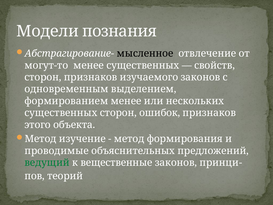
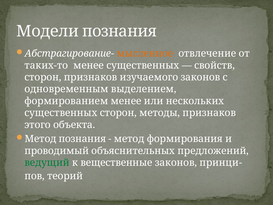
мысленное colour: black -> orange
могут-то: могут-то -> таких-то
ошибок: ошибок -> методы
Метод изучение: изучение -> познания
проводимые: проводимые -> проводимый
